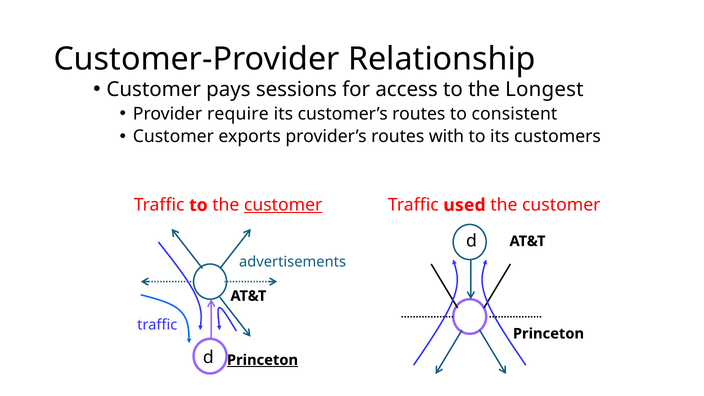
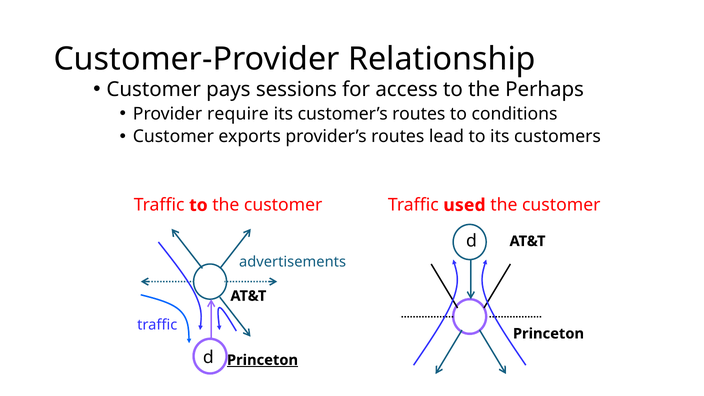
Longest: Longest -> Perhaps
consistent: consistent -> conditions
with: with -> lead
customer at (283, 205) underline: present -> none
